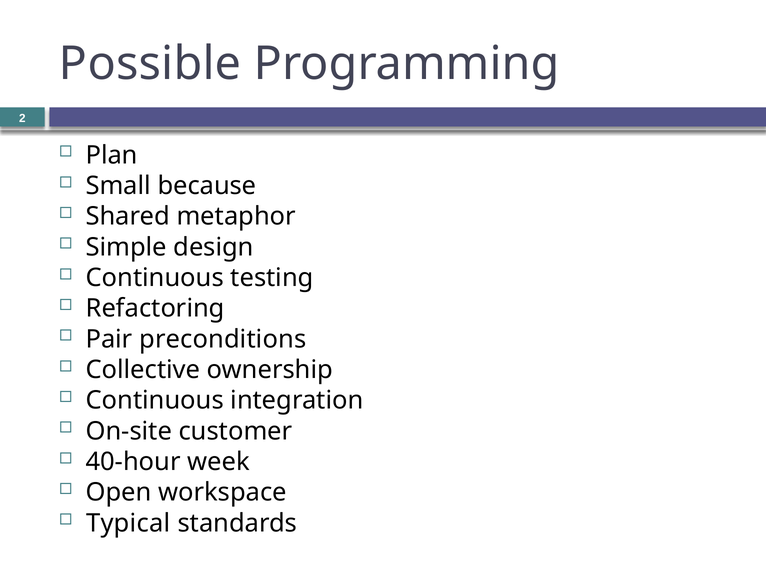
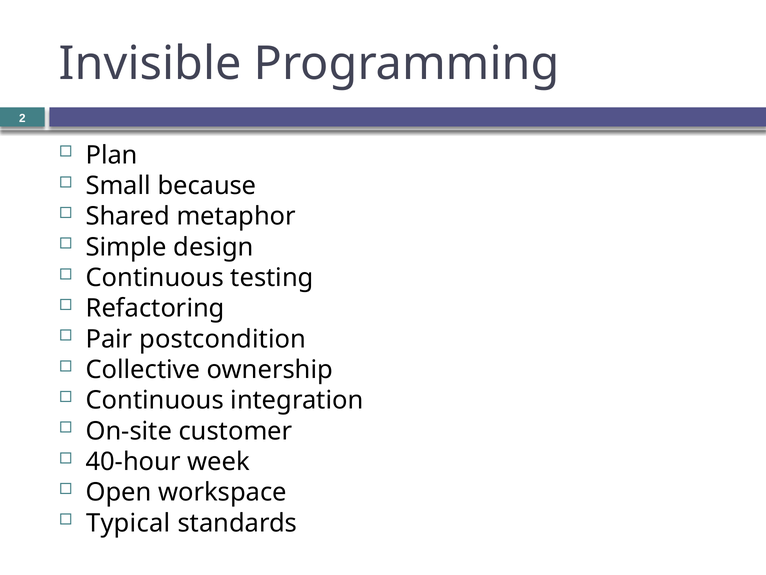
Possible: Possible -> Invisible
preconditions: preconditions -> postcondition
